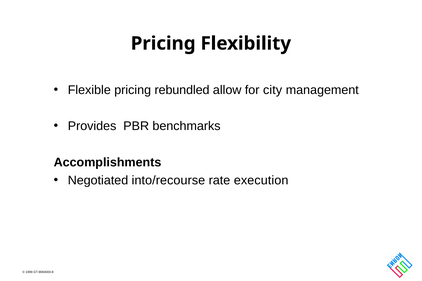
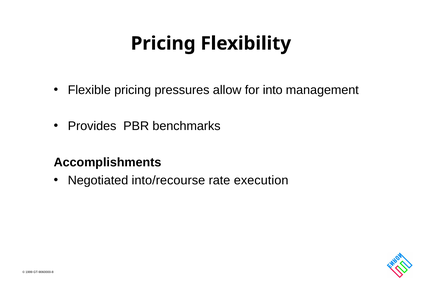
rebundled: rebundled -> pressures
city: city -> into
